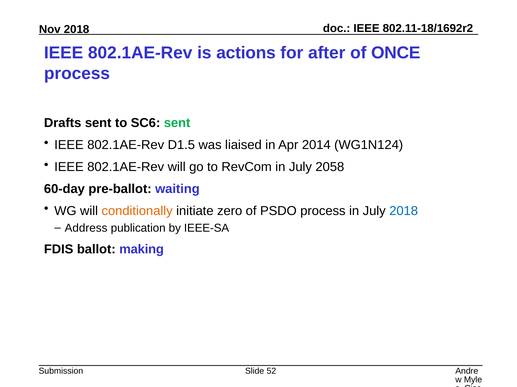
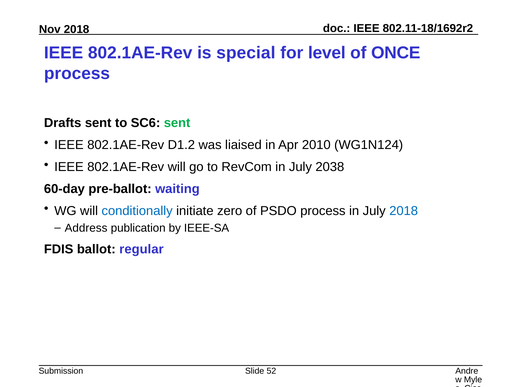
actions: actions -> special
after: after -> level
D1.5: D1.5 -> D1.2
2014: 2014 -> 2010
2058: 2058 -> 2038
conditionally colour: orange -> blue
making: making -> regular
